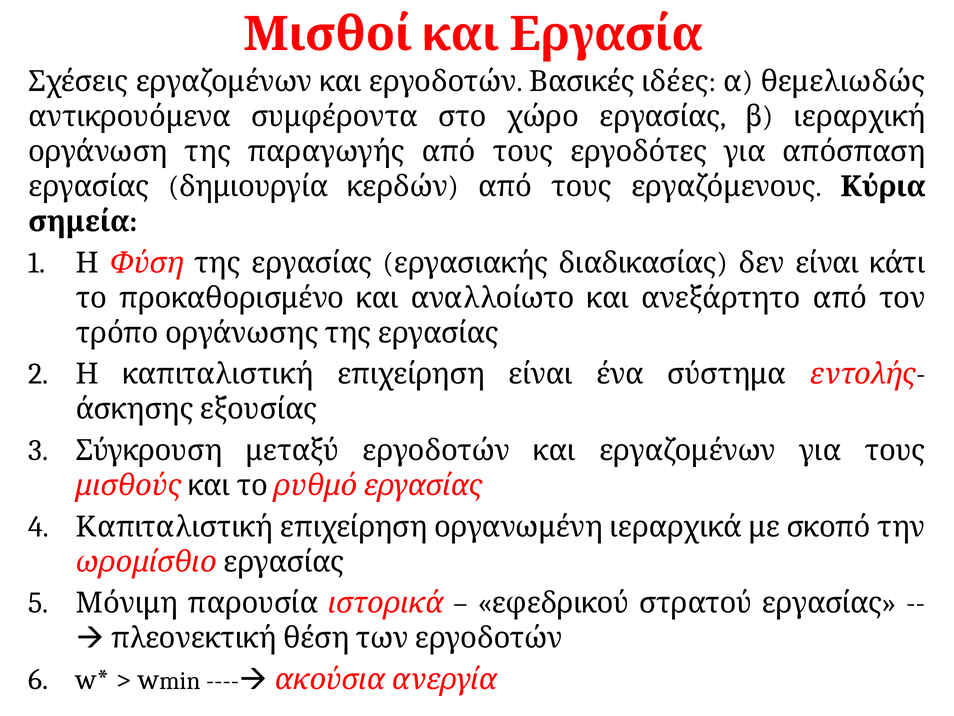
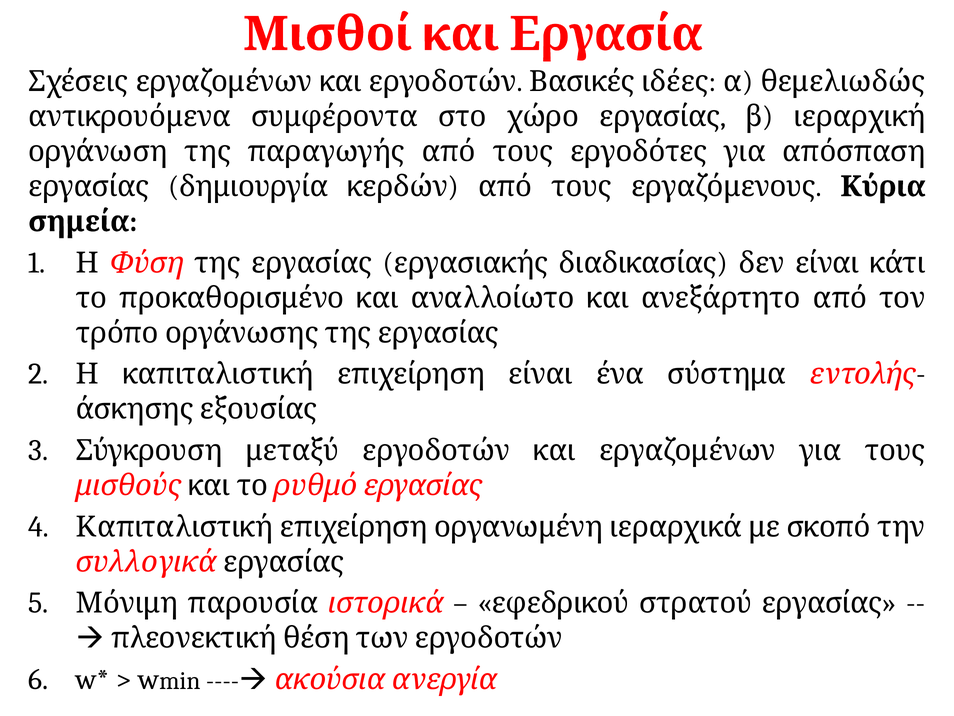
ωρομίσθιο: ωρομίσθιο -> συλλογικά
